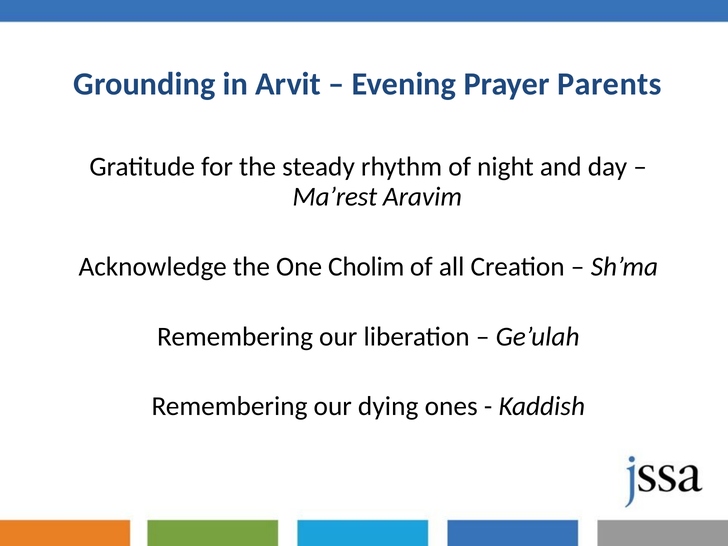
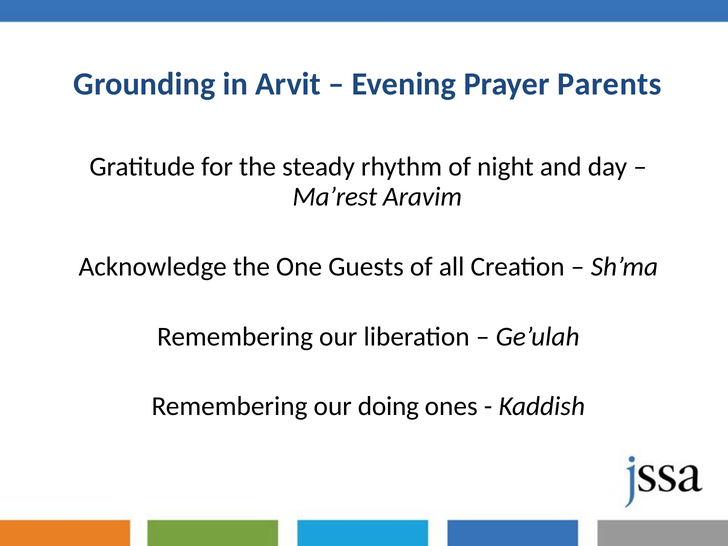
Cholim: Cholim -> Guests
dying: dying -> doing
